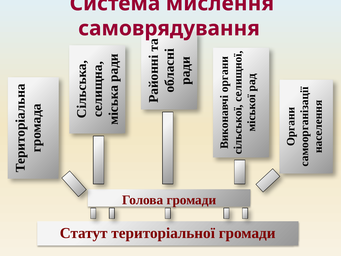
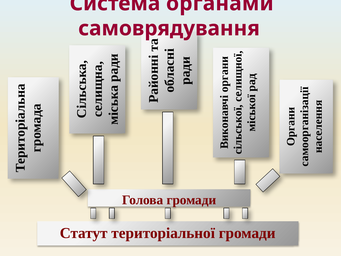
мислення: мислення -> органами
